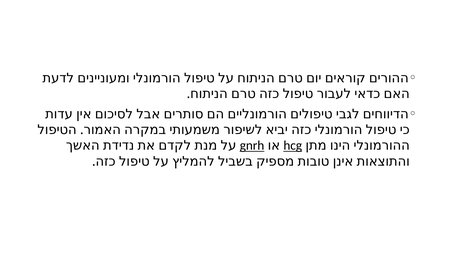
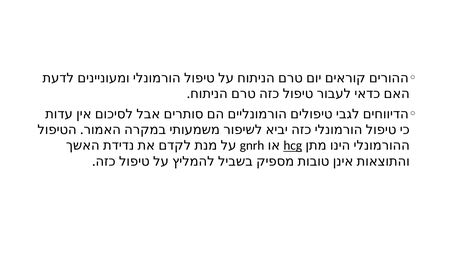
gnrh underline: present -> none
